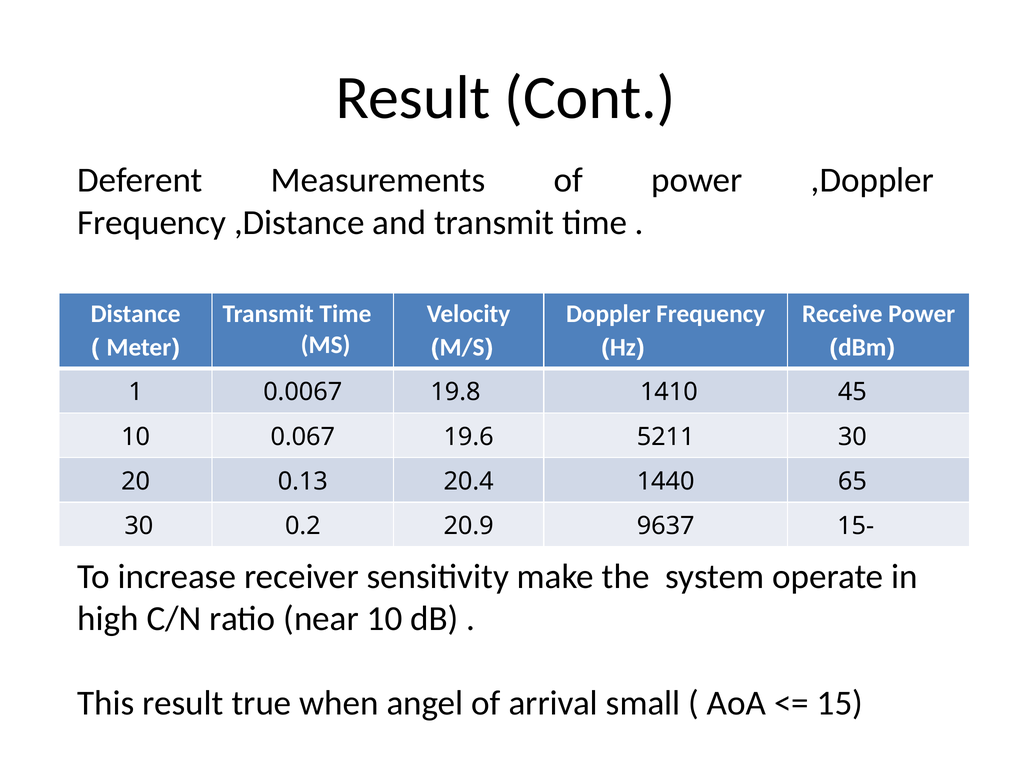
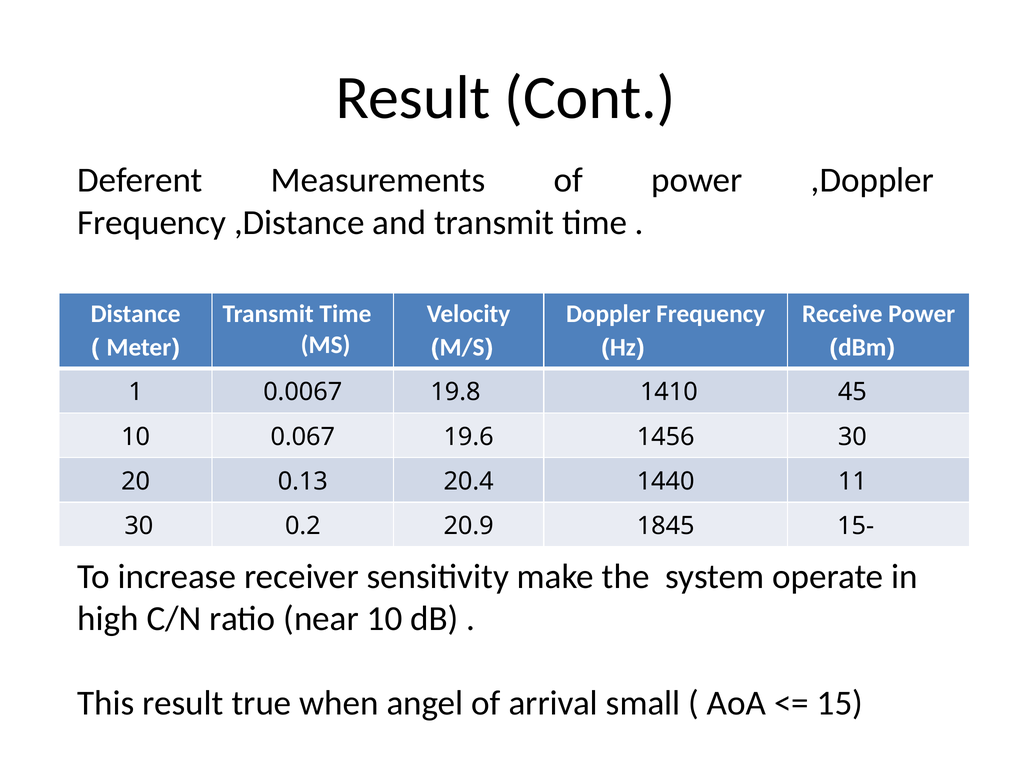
5211: 5211 -> 1456
65: 65 -> 11
9637: 9637 -> 1845
